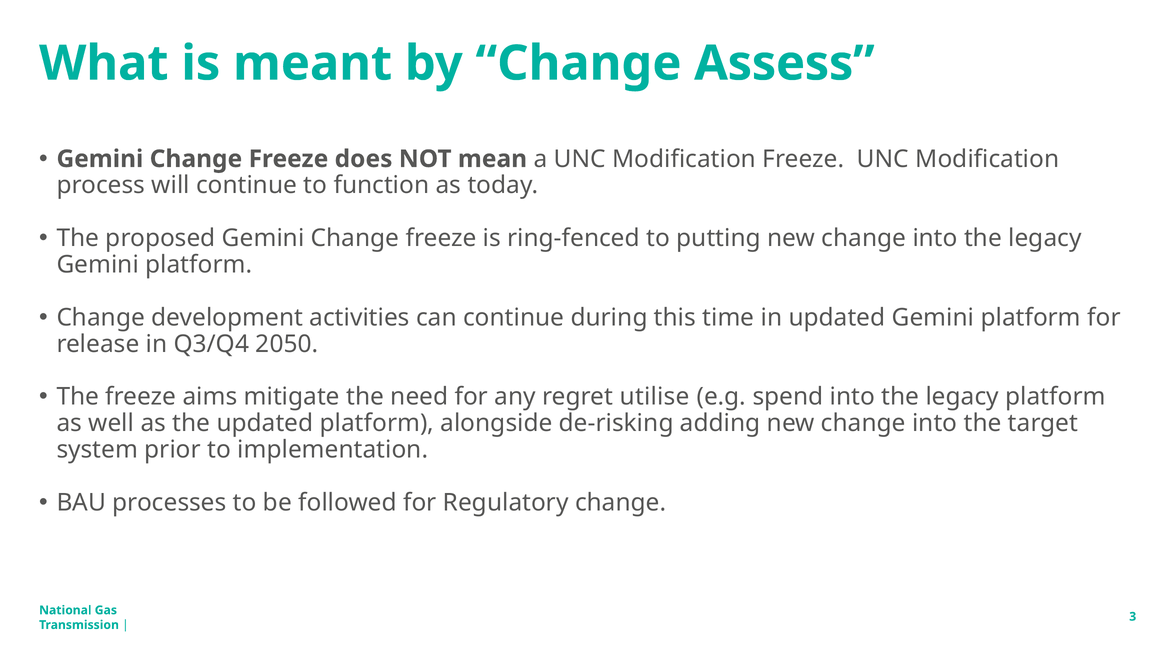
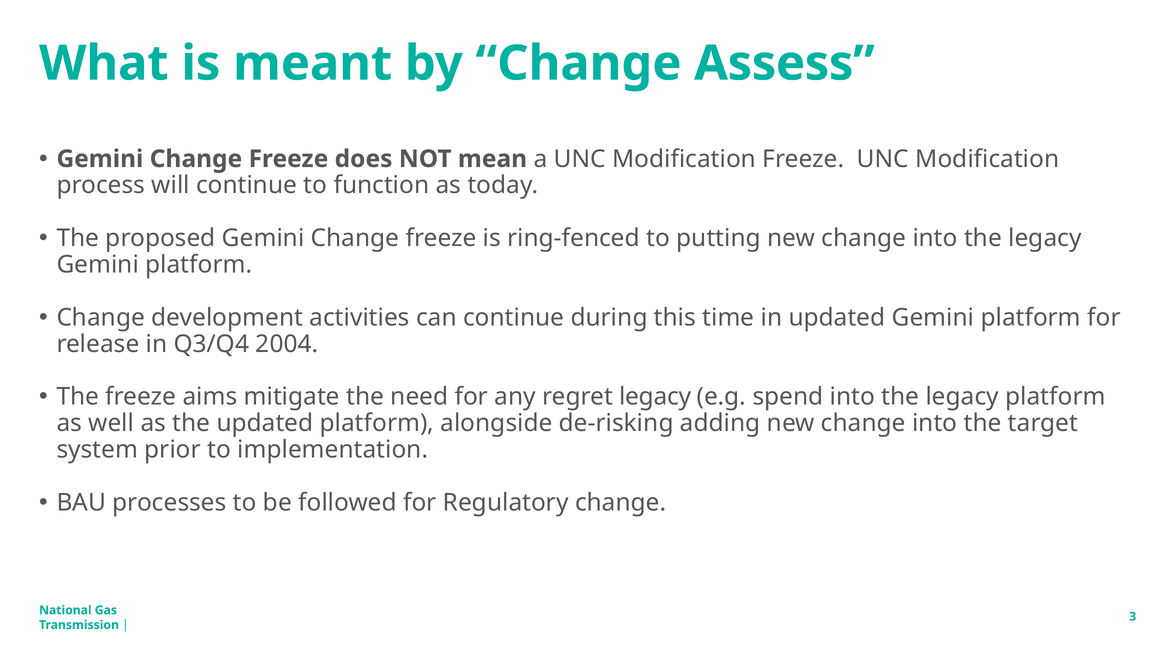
2050: 2050 -> 2004
regret utilise: utilise -> legacy
